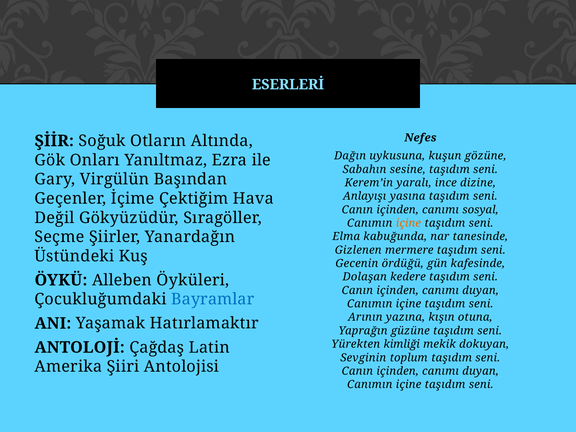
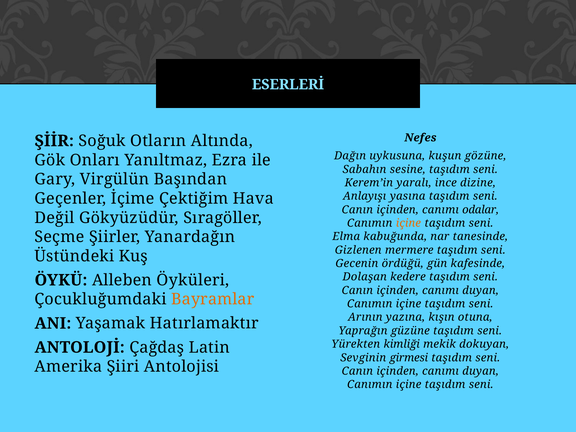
sosyal: sosyal -> odalar
Bayramlar colour: blue -> orange
toplum: toplum -> girmesi
